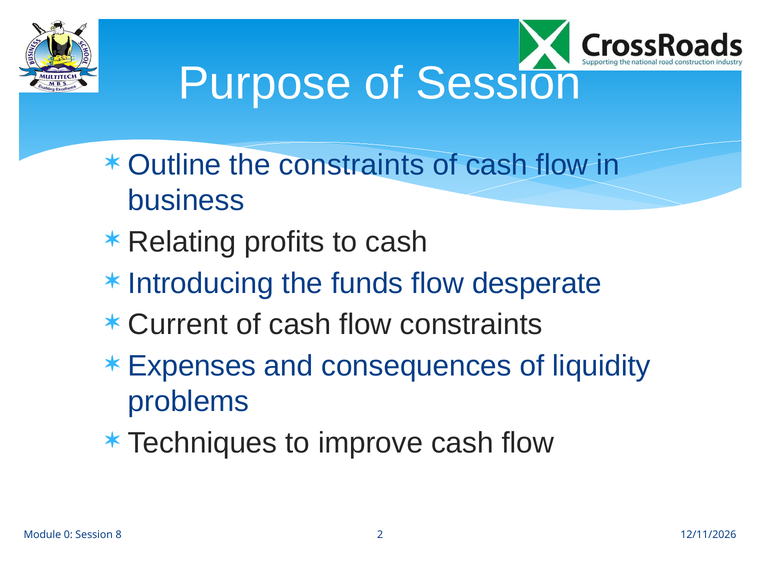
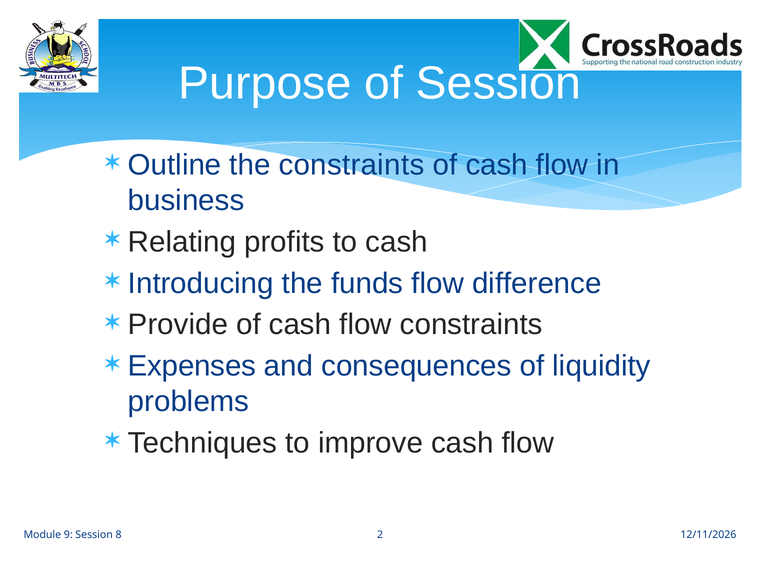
desperate: desperate -> difference
Current: Current -> Provide
0: 0 -> 9
